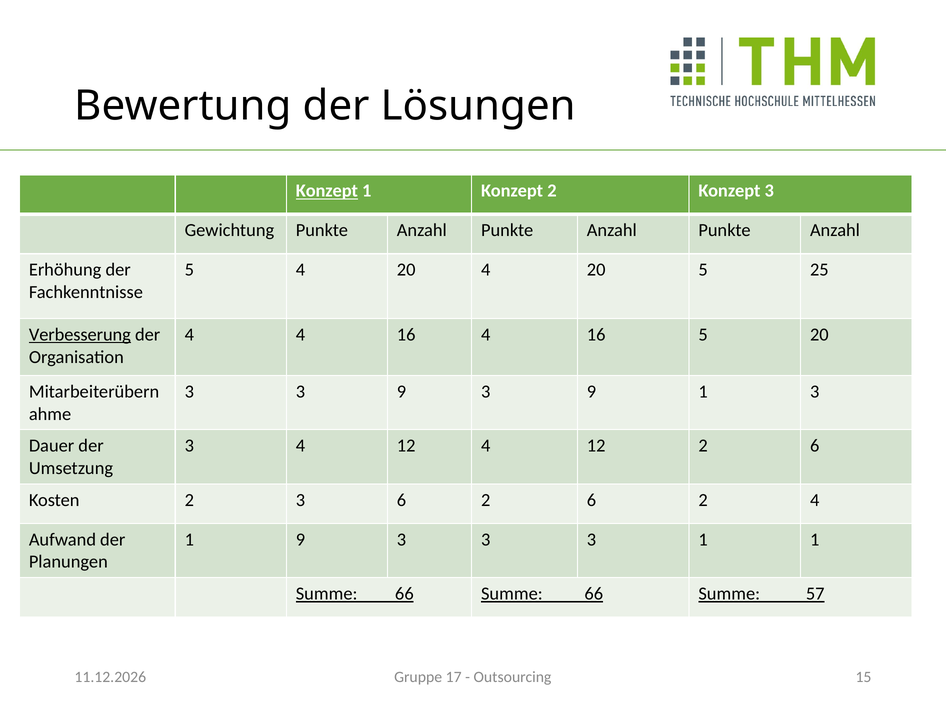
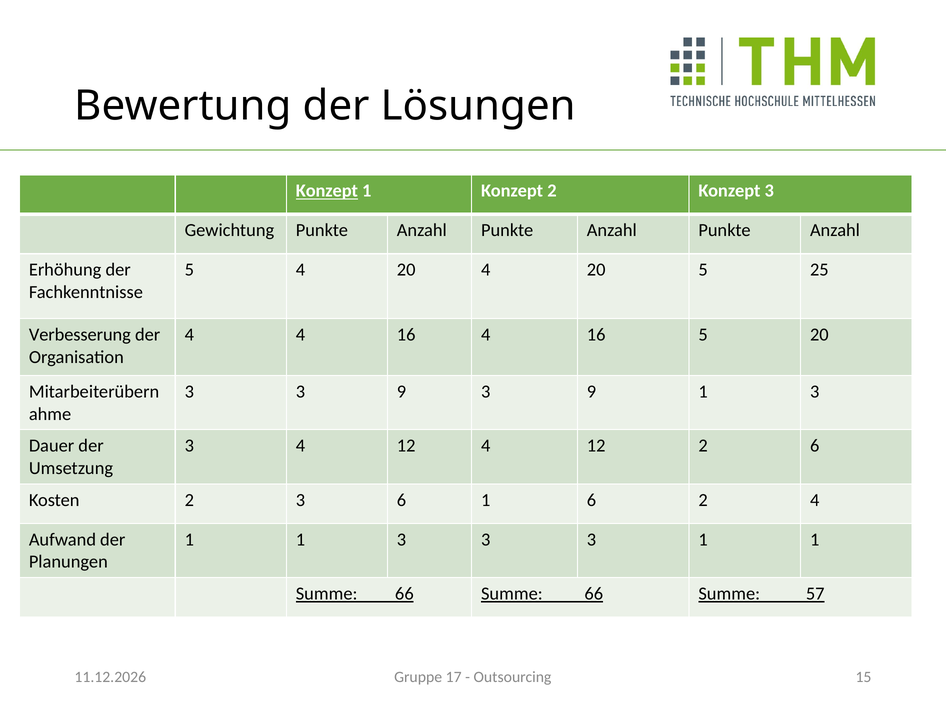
Verbesserung underline: present -> none
3 6 2: 2 -> 1
9 at (300, 540): 9 -> 1
